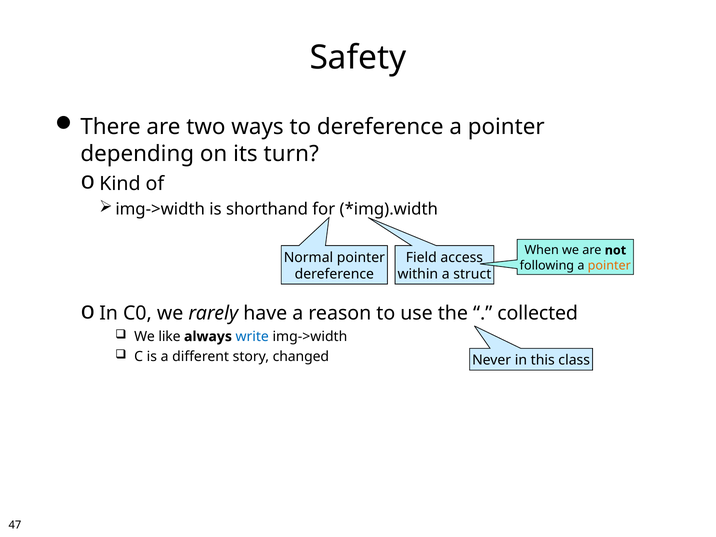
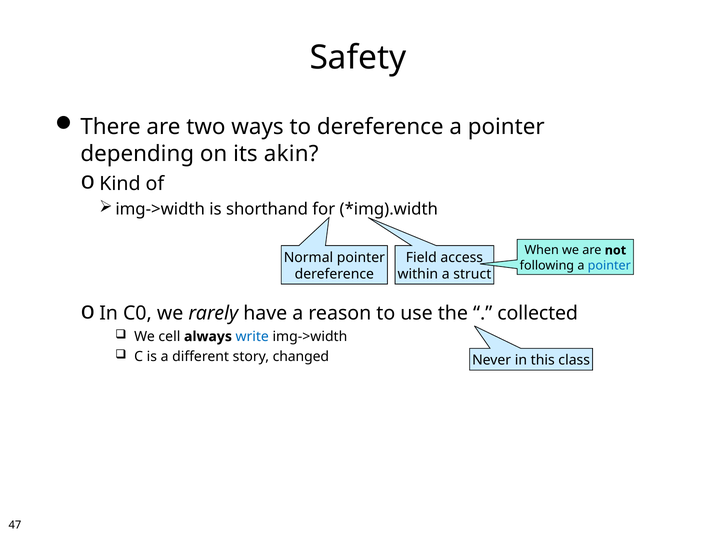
turn: turn -> akin
pointer at (609, 265) colour: orange -> blue
like: like -> cell
